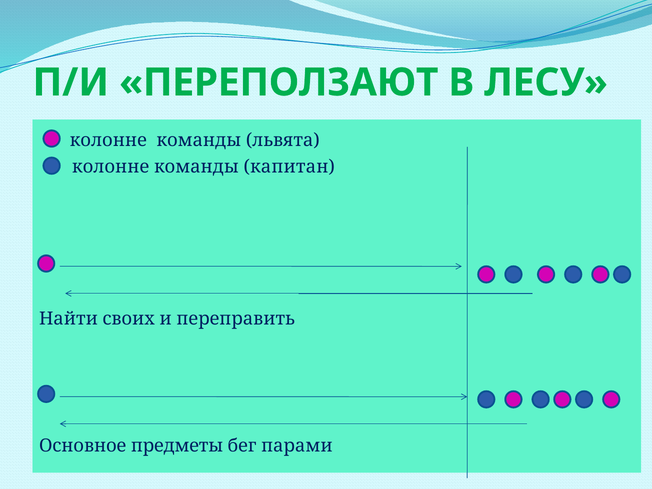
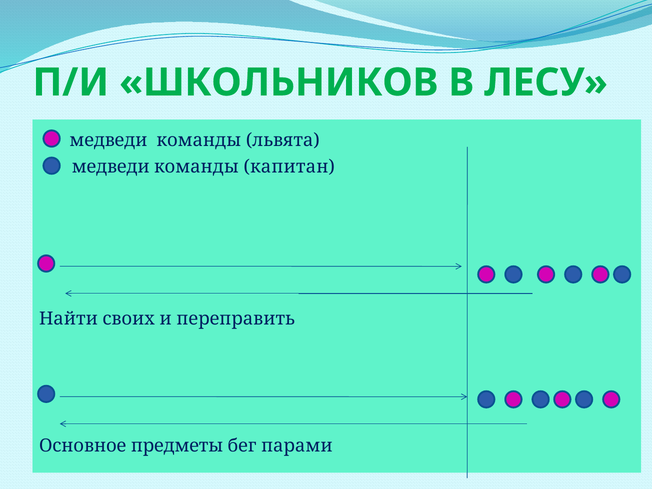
ПЕРЕПОЛЗАЮТ: ПЕРЕПОЛЗАЮТ -> ШКОЛЬНИКОВ
колонне at (108, 140): колонне -> медведи
колонне at (111, 167): колонне -> медведи
